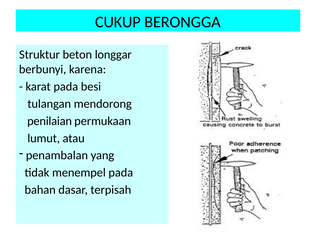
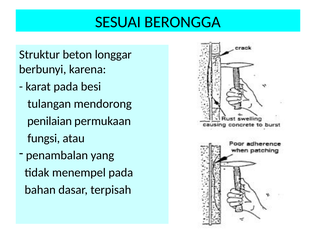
CUKUP: CUKUP -> SESUAI
lumut: lumut -> fungsi
